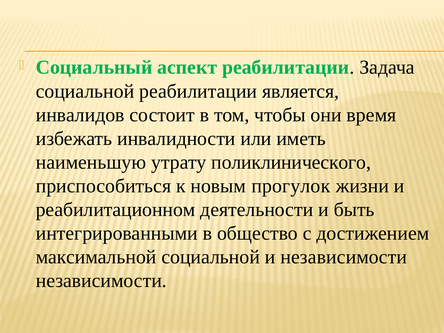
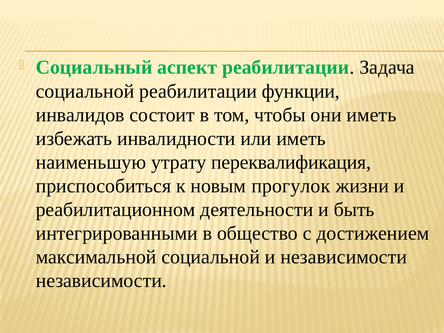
является: является -> функции
они время: время -> иметь
поликлинического: поликлинического -> переквалификация
